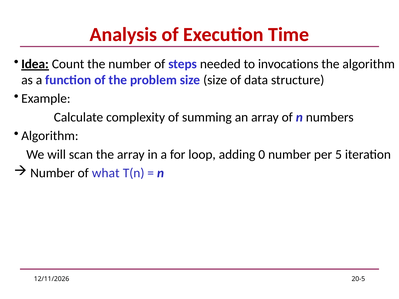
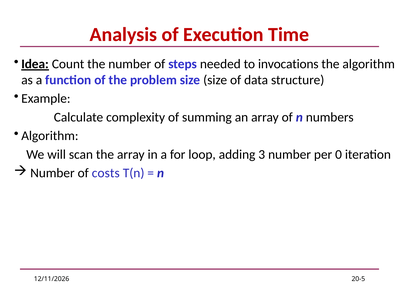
0: 0 -> 3
5: 5 -> 0
what: what -> costs
